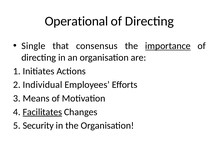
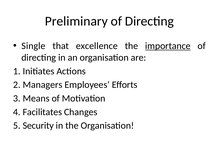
Operational: Operational -> Preliminary
consensus: consensus -> excellence
Individual: Individual -> Managers
Facilitates underline: present -> none
